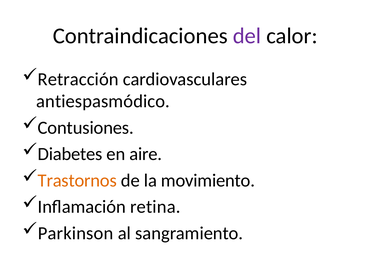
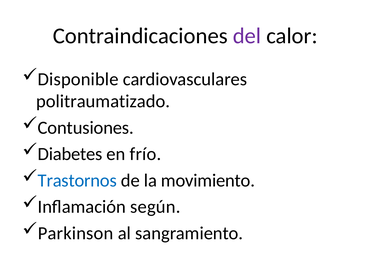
Retracción: Retracción -> Disponible
antiespasmódico: antiespasmódico -> politraumatizado
aire: aire -> frío
Trastornos colour: orange -> blue
retina: retina -> según
